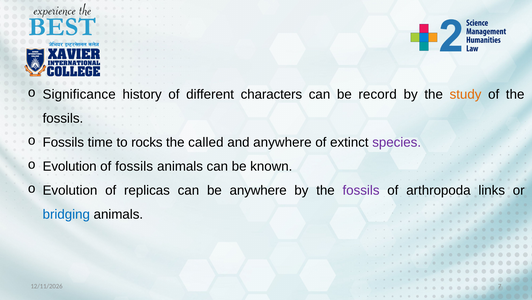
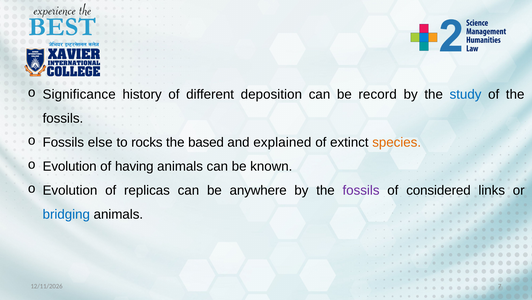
characters: characters -> deposition
study colour: orange -> blue
time: time -> else
called: called -> based
and anywhere: anywhere -> explained
species colour: purple -> orange
of fossils: fossils -> having
arthropoda: arthropoda -> considered
